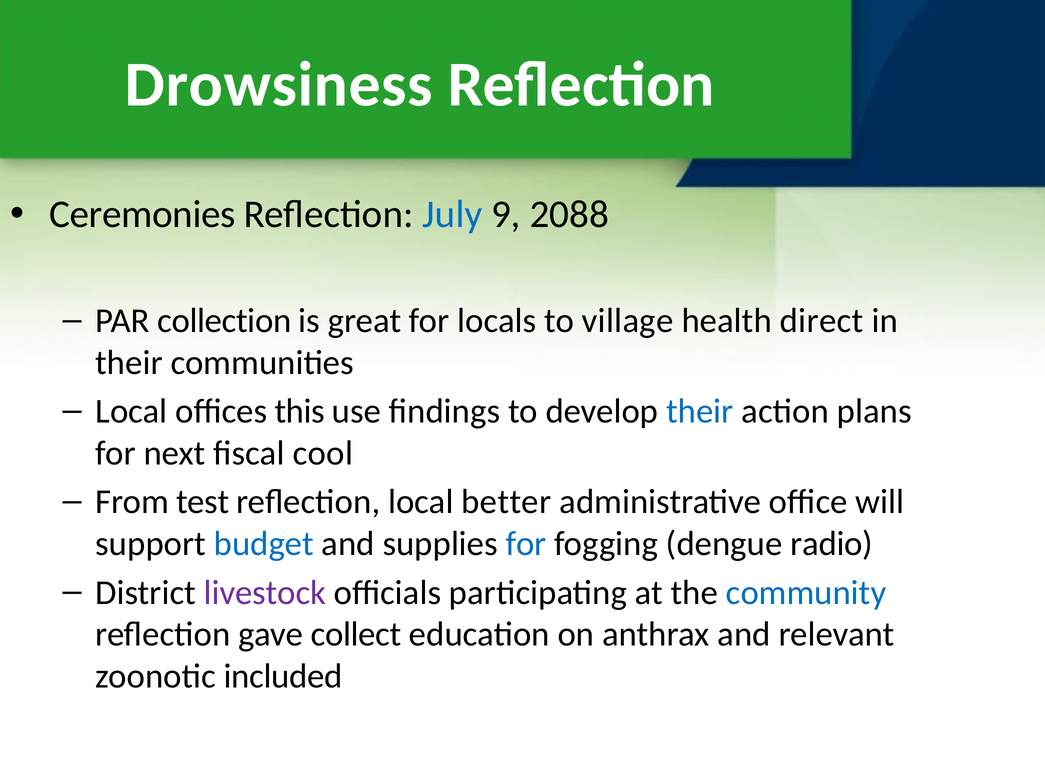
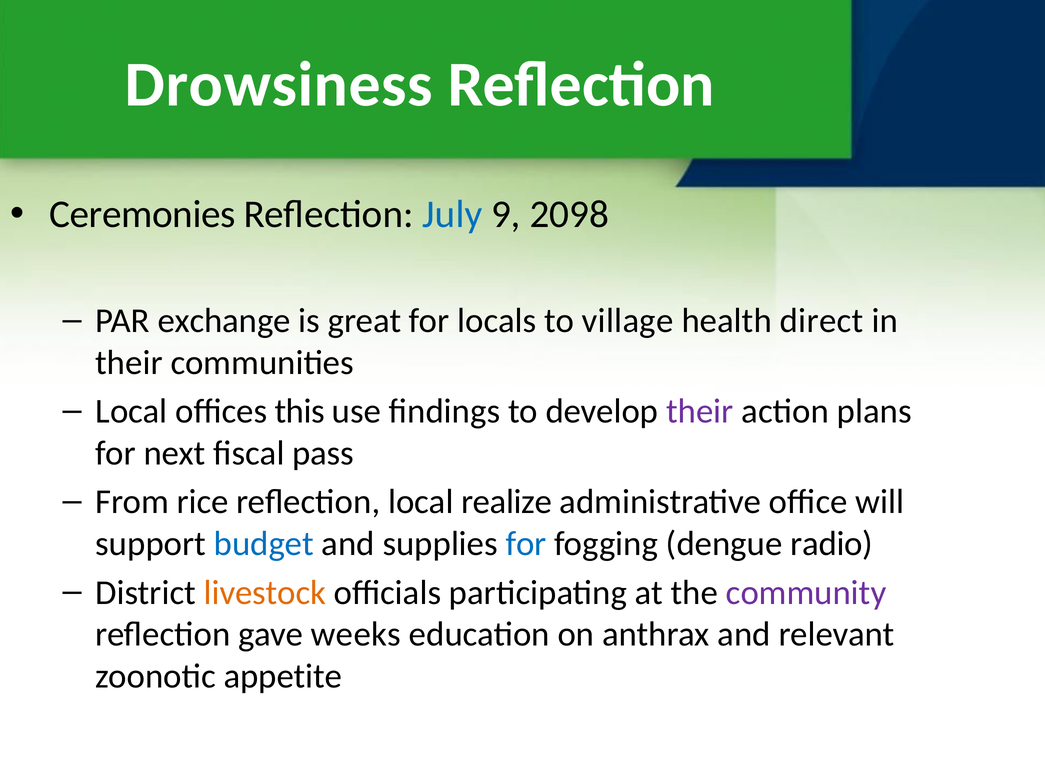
2088: 2088 -> 2098
collection: collection -> exchange
their at (700, 411) colour: blue -> purple
cool: cool -> pass
test: test -> rice
better: better -> realize
livestock colour: purple -> orange
community colour: blue -> purple
collect: collect -> weeks
included: included -> appetite
